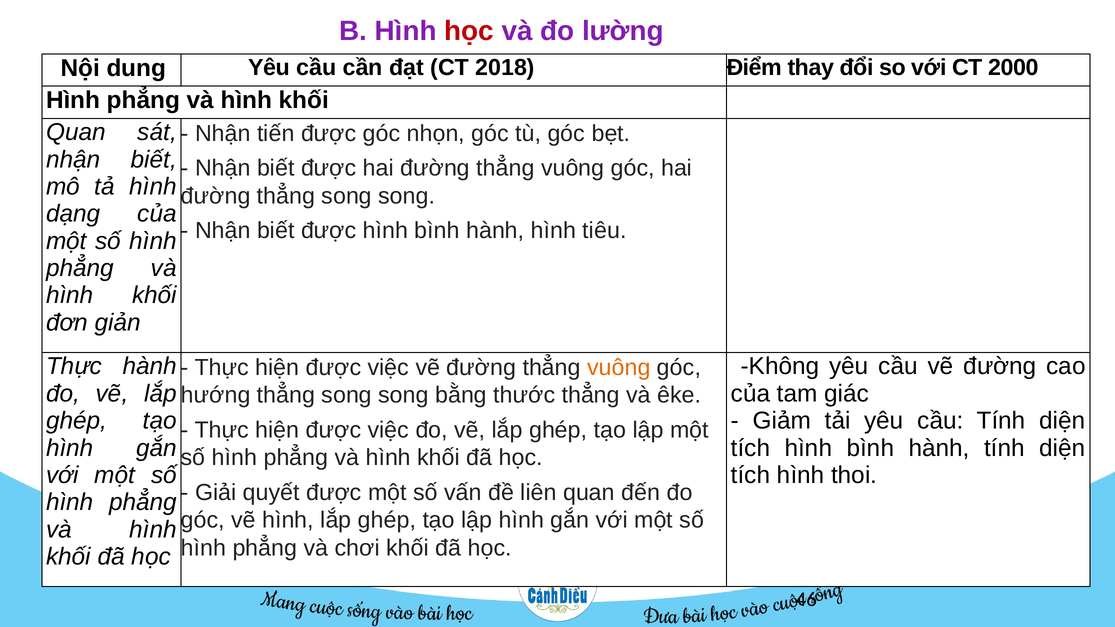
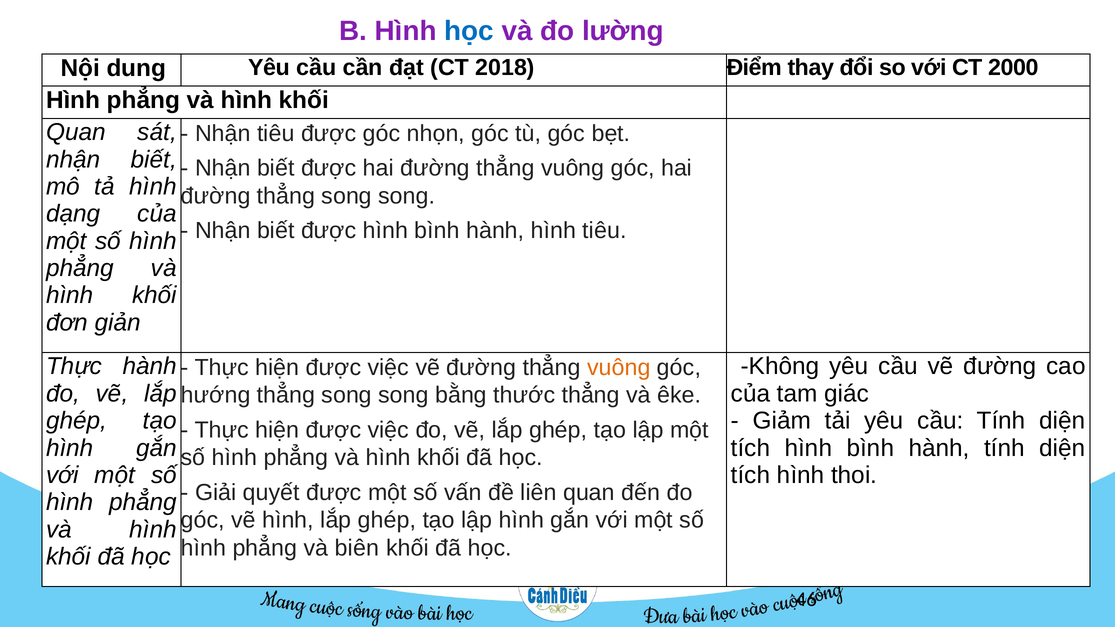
học at (469, 31) colour: red -> blue
Nhận tiến: tiến -> tiêu
chơi: chơi -> biên
